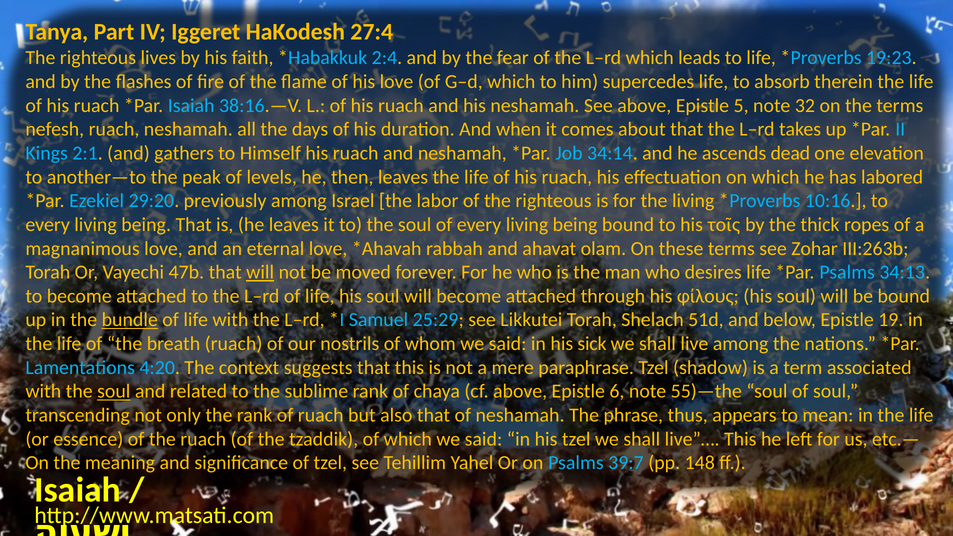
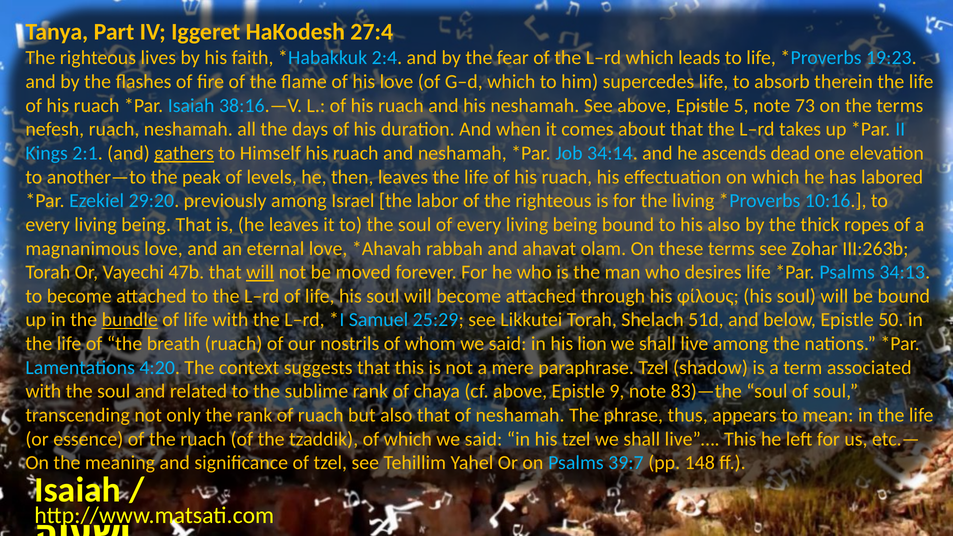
32: 32 -> 73
gathers underline: none -> present
his τοῖς: τοῖς -> also
19: 19 -> 50
sick: sick -> lion
soul at (114, 391) underline: present -> none
6: 6 -> 9
55)—the: 55)—the -> 83)—the
